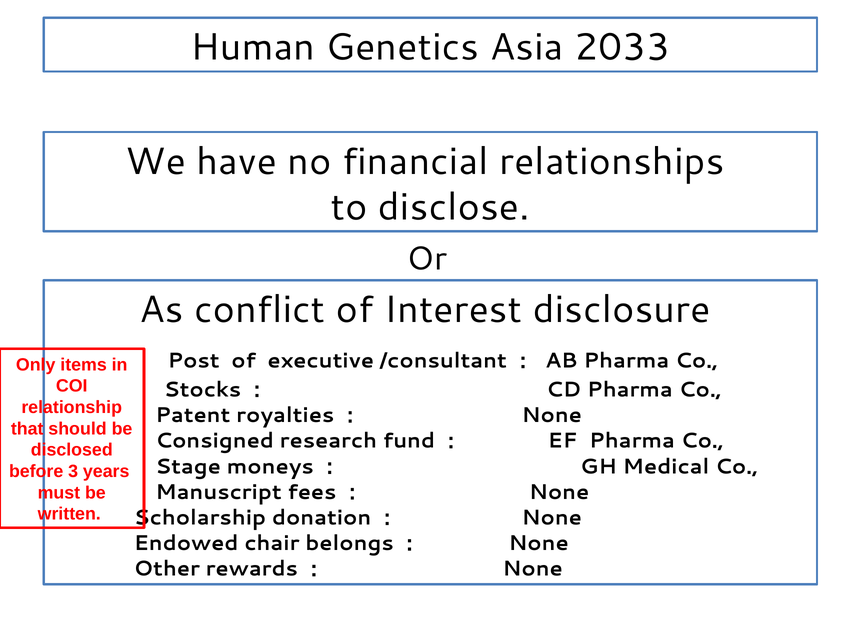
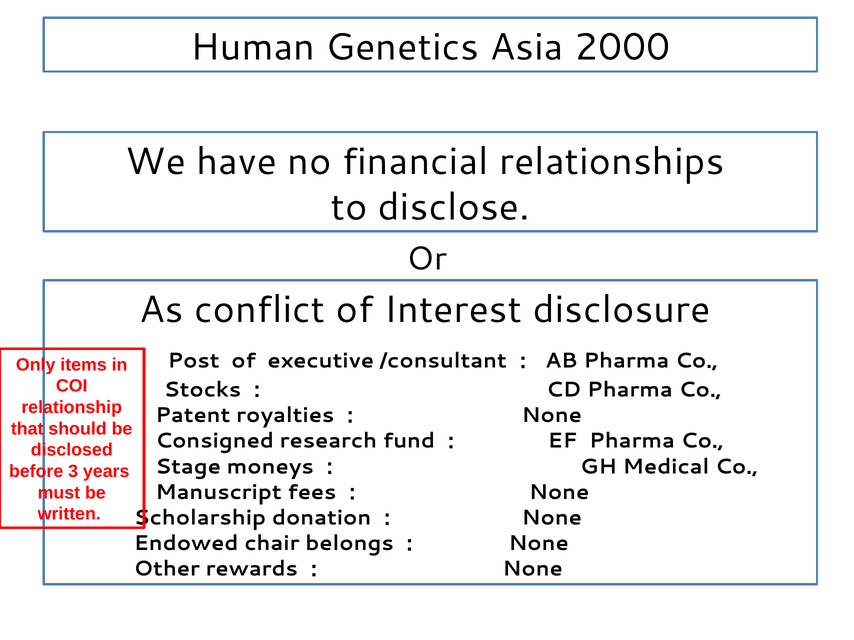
2033: 2033 -> 2000
